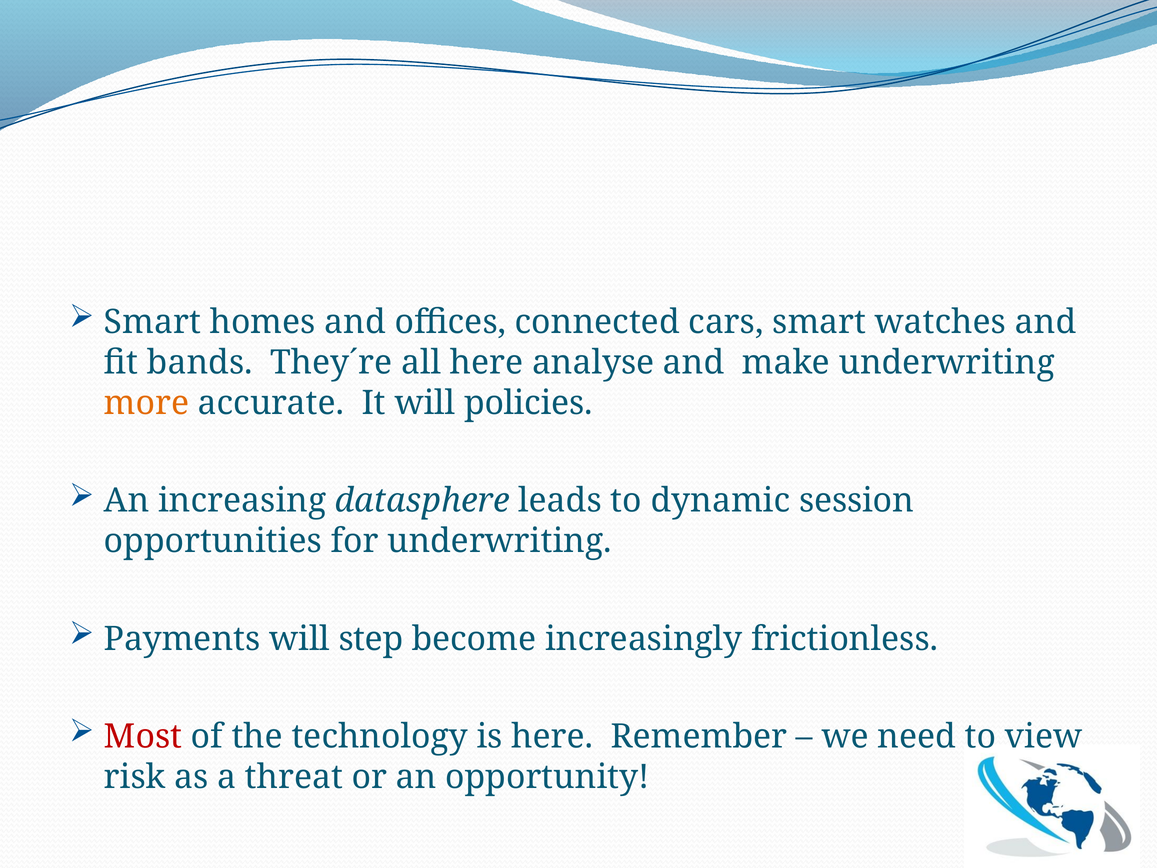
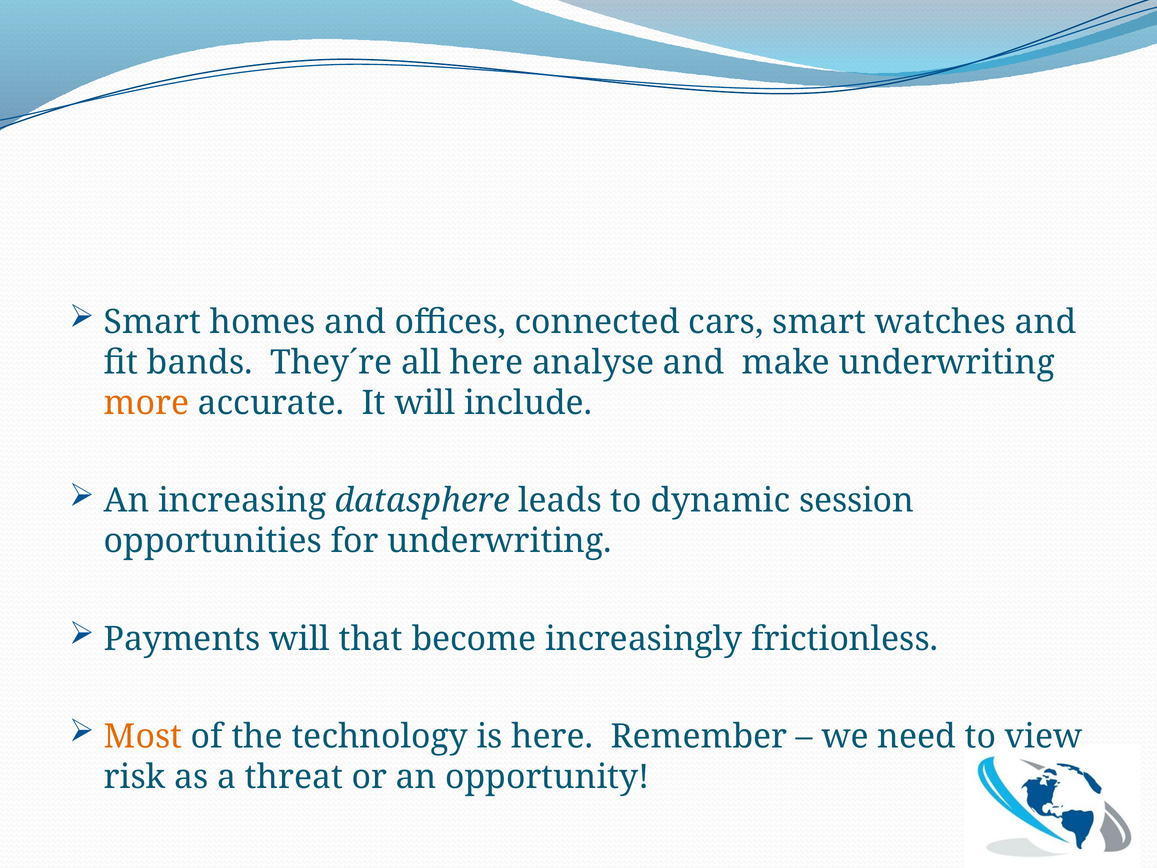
policies: policies -> include
step: step -> that
Most colour: red -> orange
